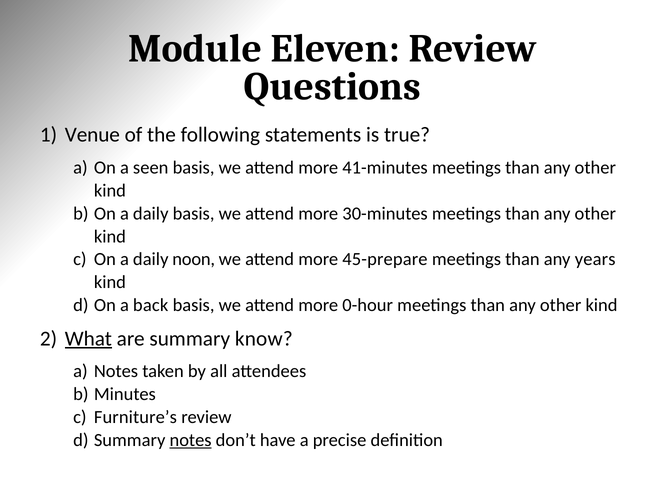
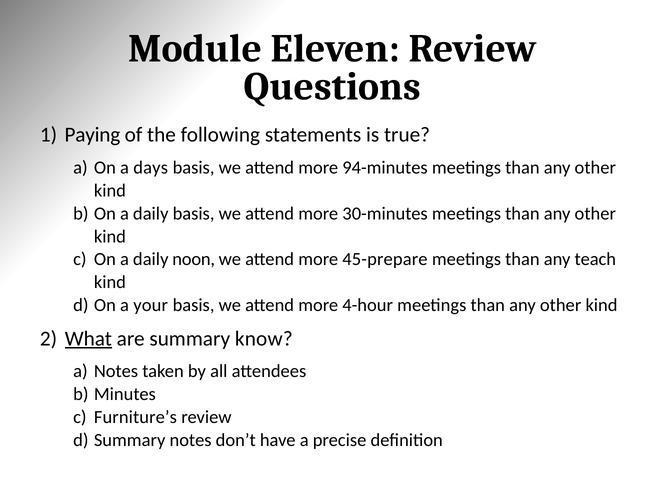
Venue: Venue -> Paying
seen: seen -> days
41-minutes: 41-minutes -> 94-minutes
years: years -> teach
back: back -> your
0-hour: 0-hour -> 4-hour
notes at (191, 440) underline: present -> none
